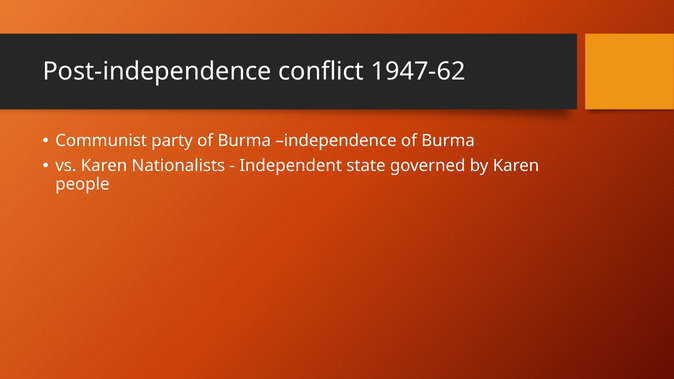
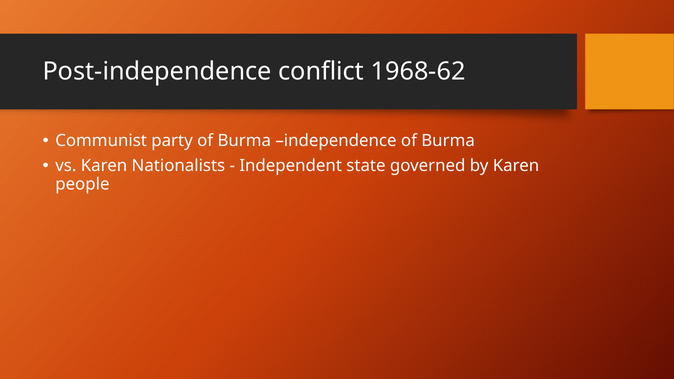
1947-62: 1947-62 -> 1968-62
